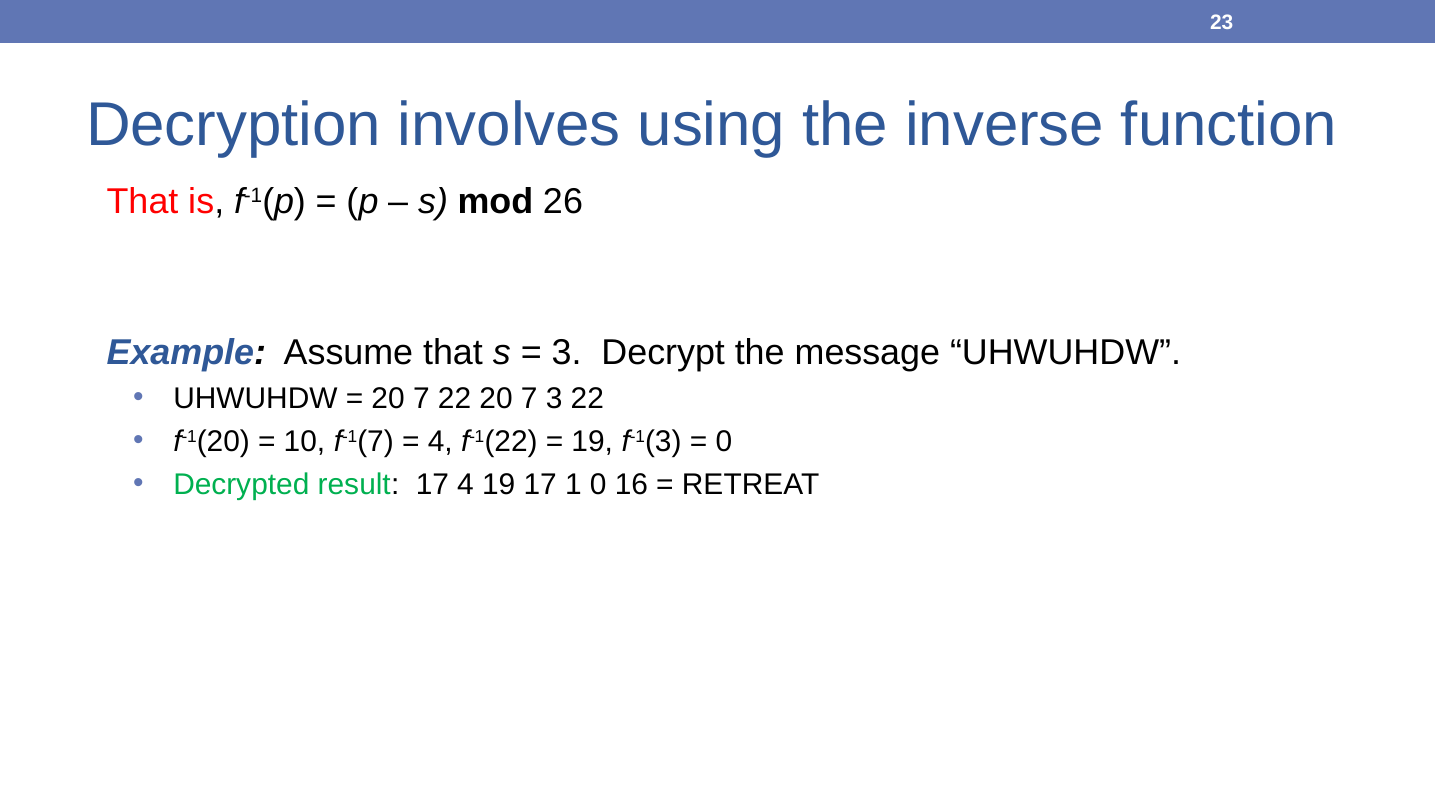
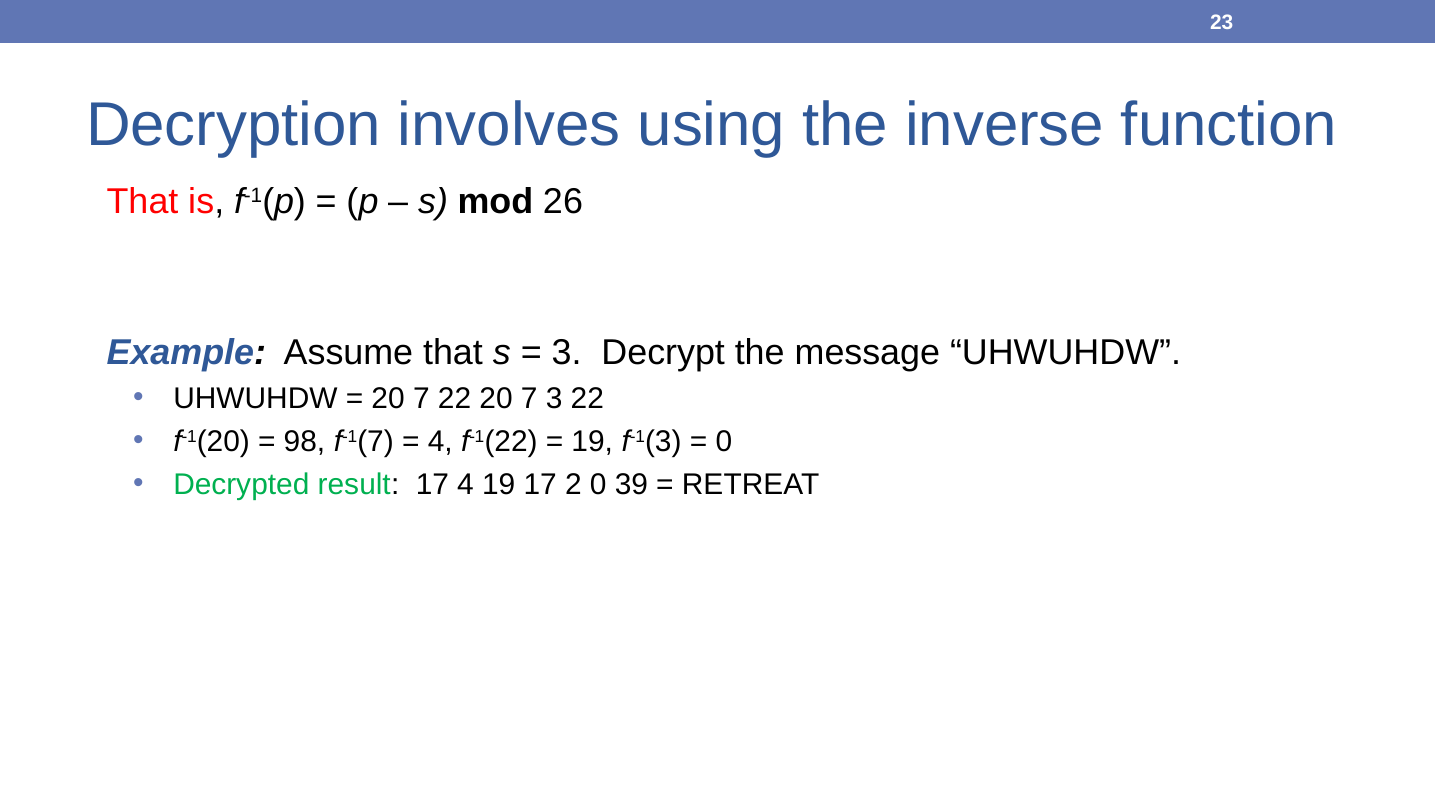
10: 10 -> 98
1: 1 -> 2
16: 16 -> 39
